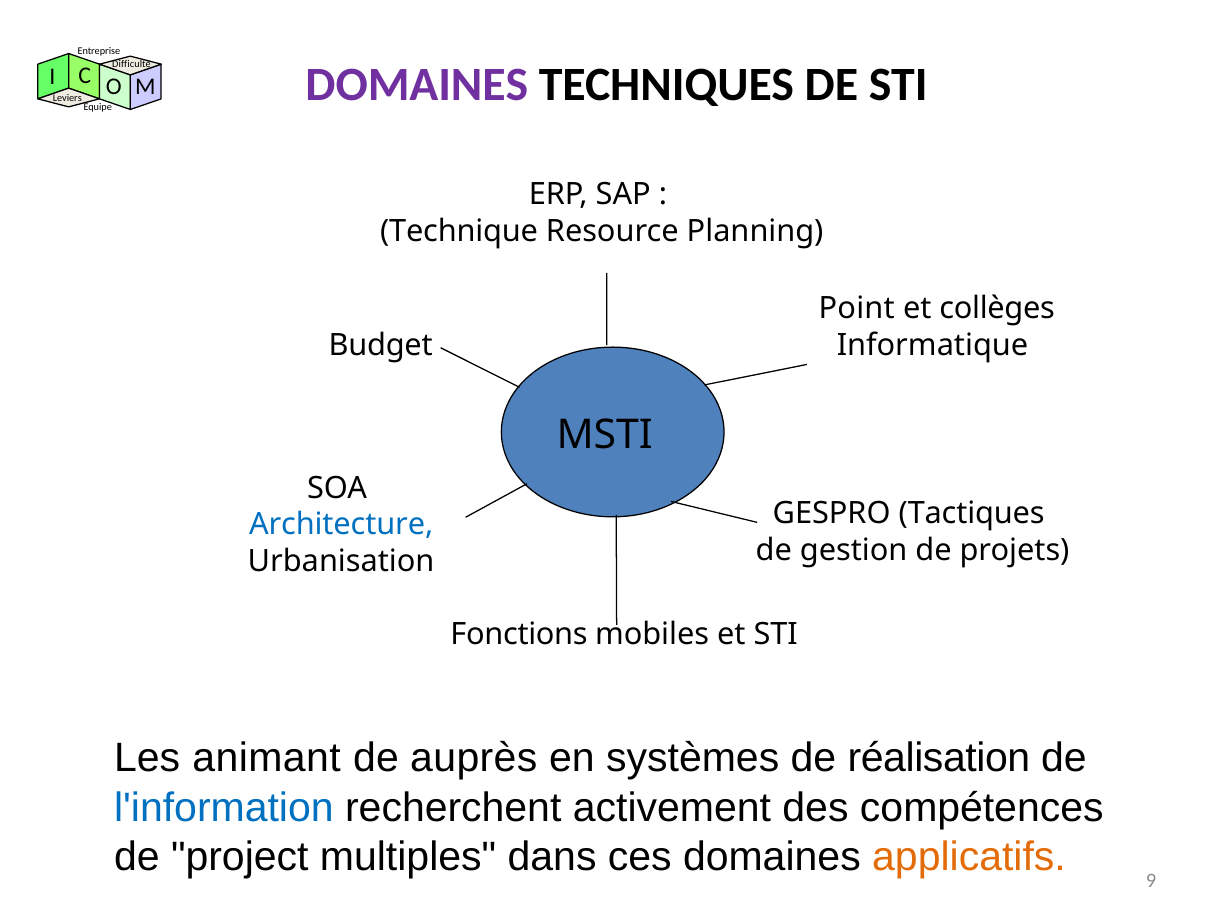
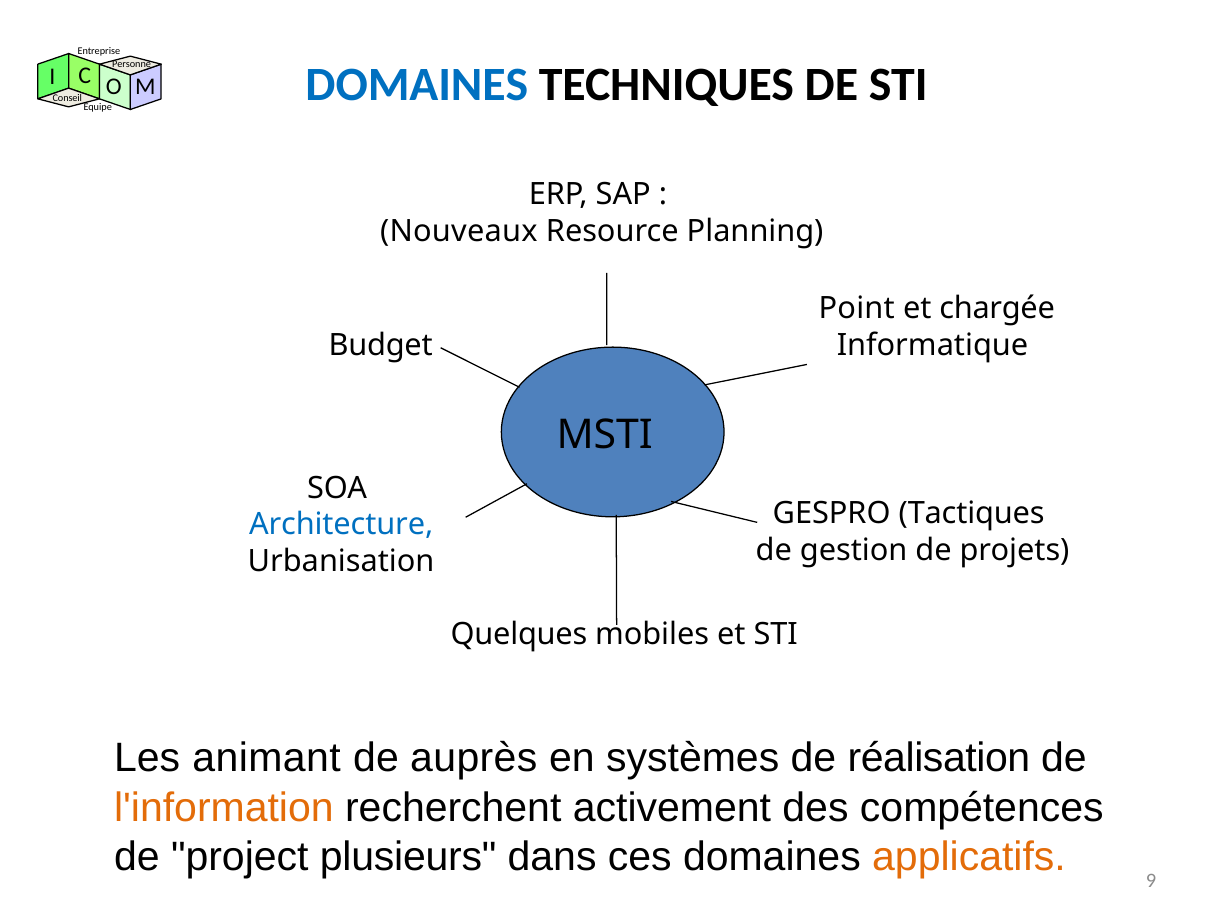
Difficulté: Difficulté -> Personne
DOMAINES at (417, 85) colour: purple -> blue
Leviers: Leviers -> Conseil
Technique: Technique -> Nouveaux
collèges: collèges -> chargée
Fonctions: Fonctions -> Quelques
l'information colour: blue -> orange
multiples: multiples -> plusieurs
